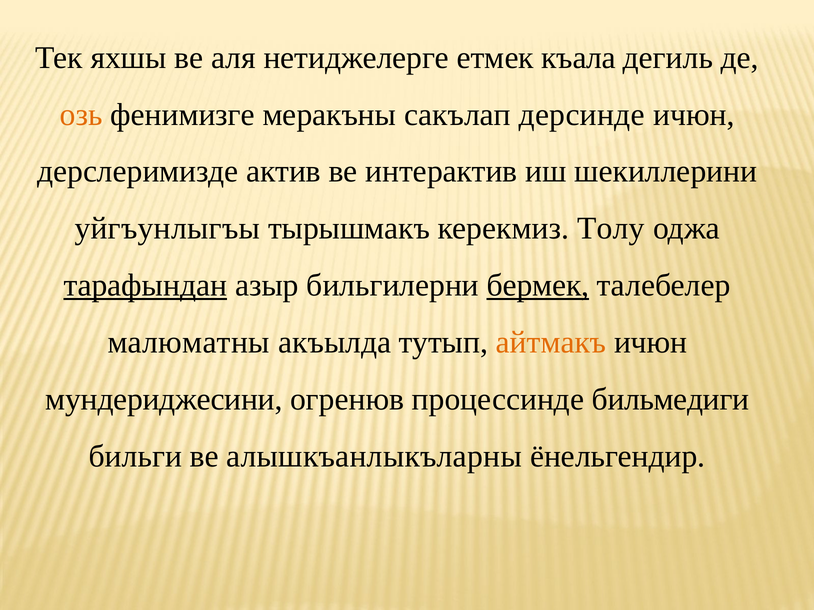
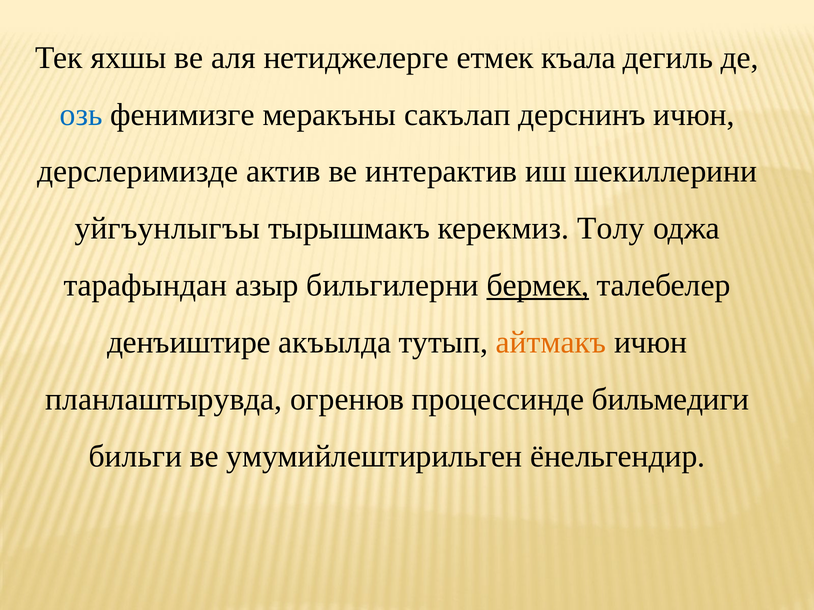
озь colour: orange -> blue
дерсинде: дерсинде -> дерснинъ
тарафындан underline: present -> none
малюматны: малюматны -> денъиштире
мундериджесини: мундериджесини -> планлаштырувда
алышкъанлыкъларны: алышкъанлыкъларны -> умумийлештирильген
